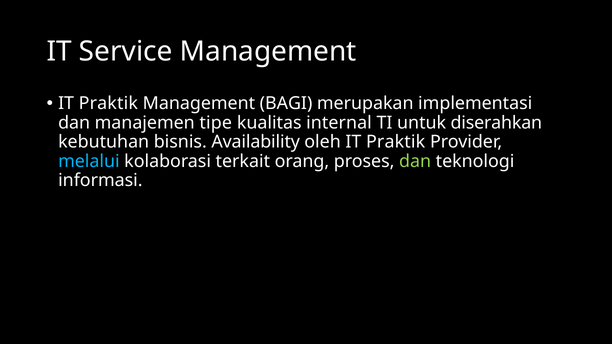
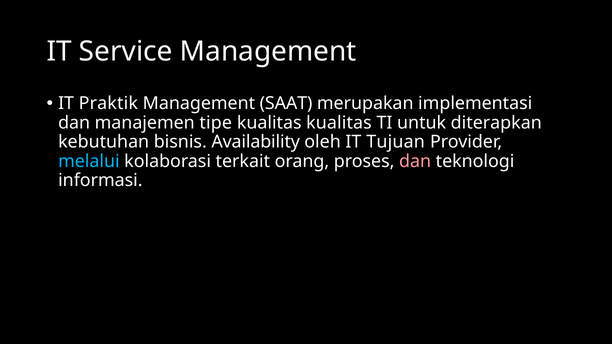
BAGI: BAGI -> SAAT
kualitas internal: internal -> kualitas
diserahkan: diserahkan -> diterapkan
oleh IT Praktik: Praktik -> Tujuan
dan at (415, 161) colour: light green -> pink
